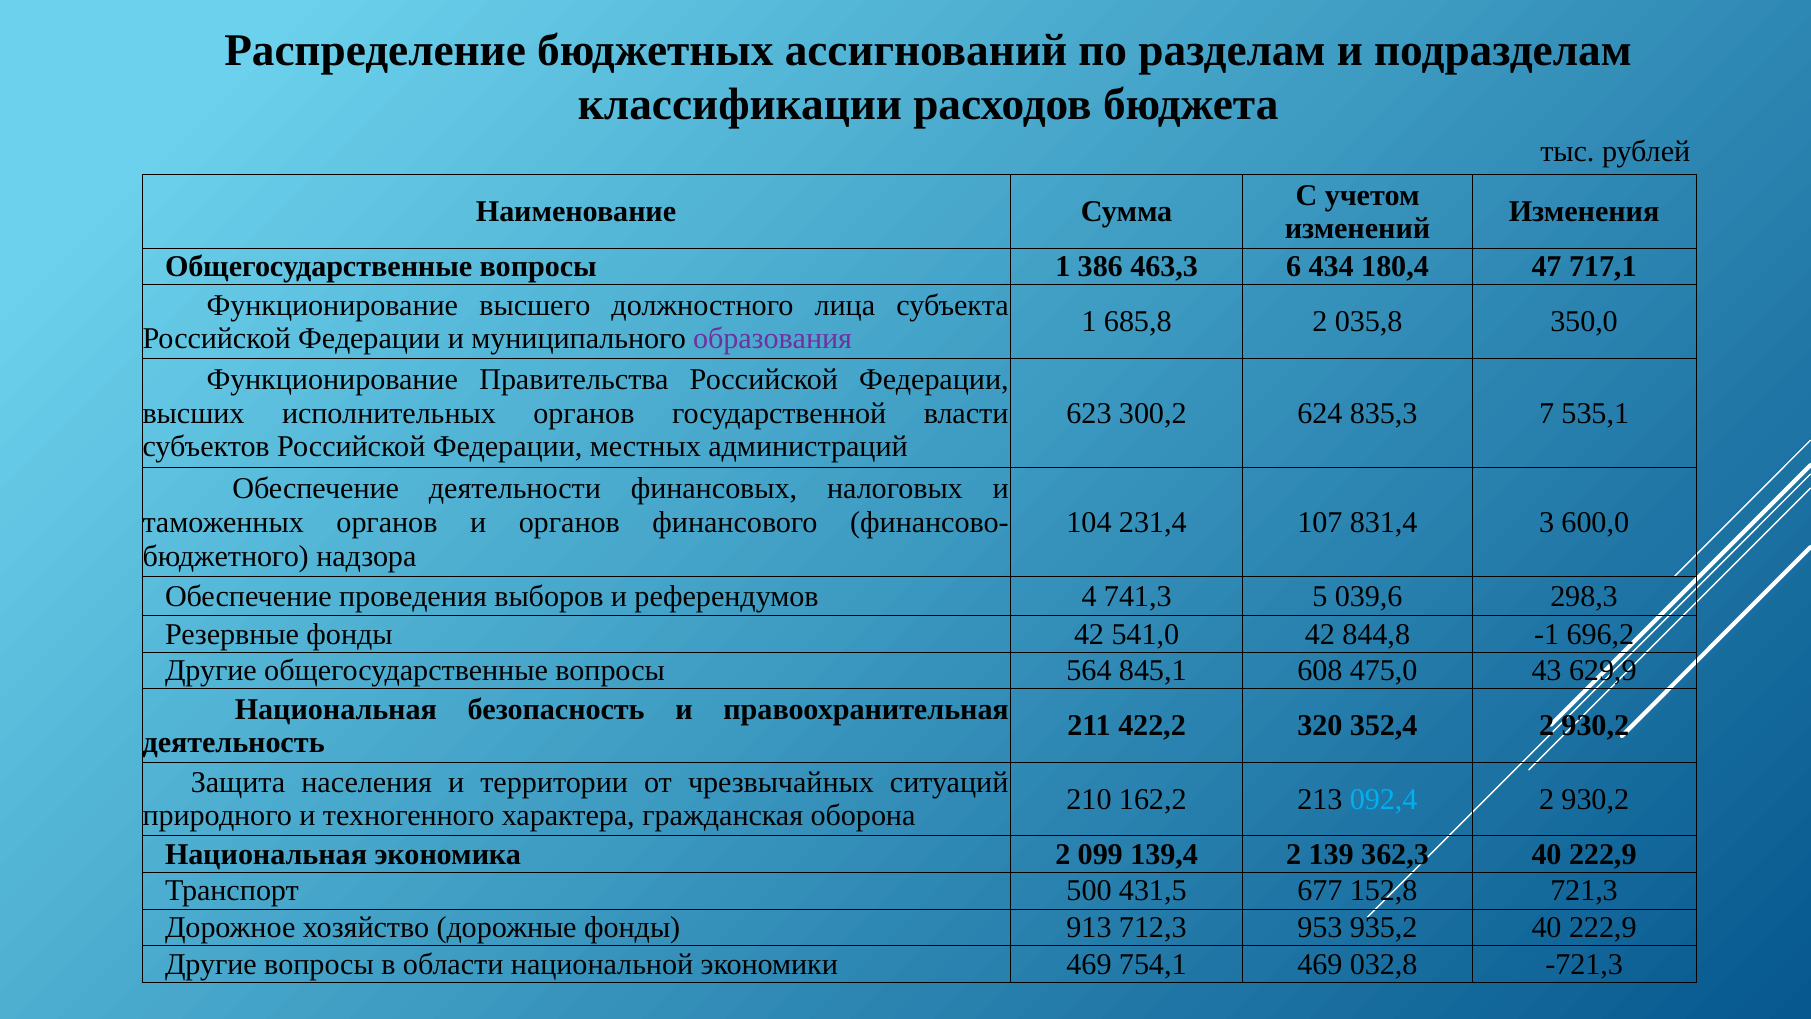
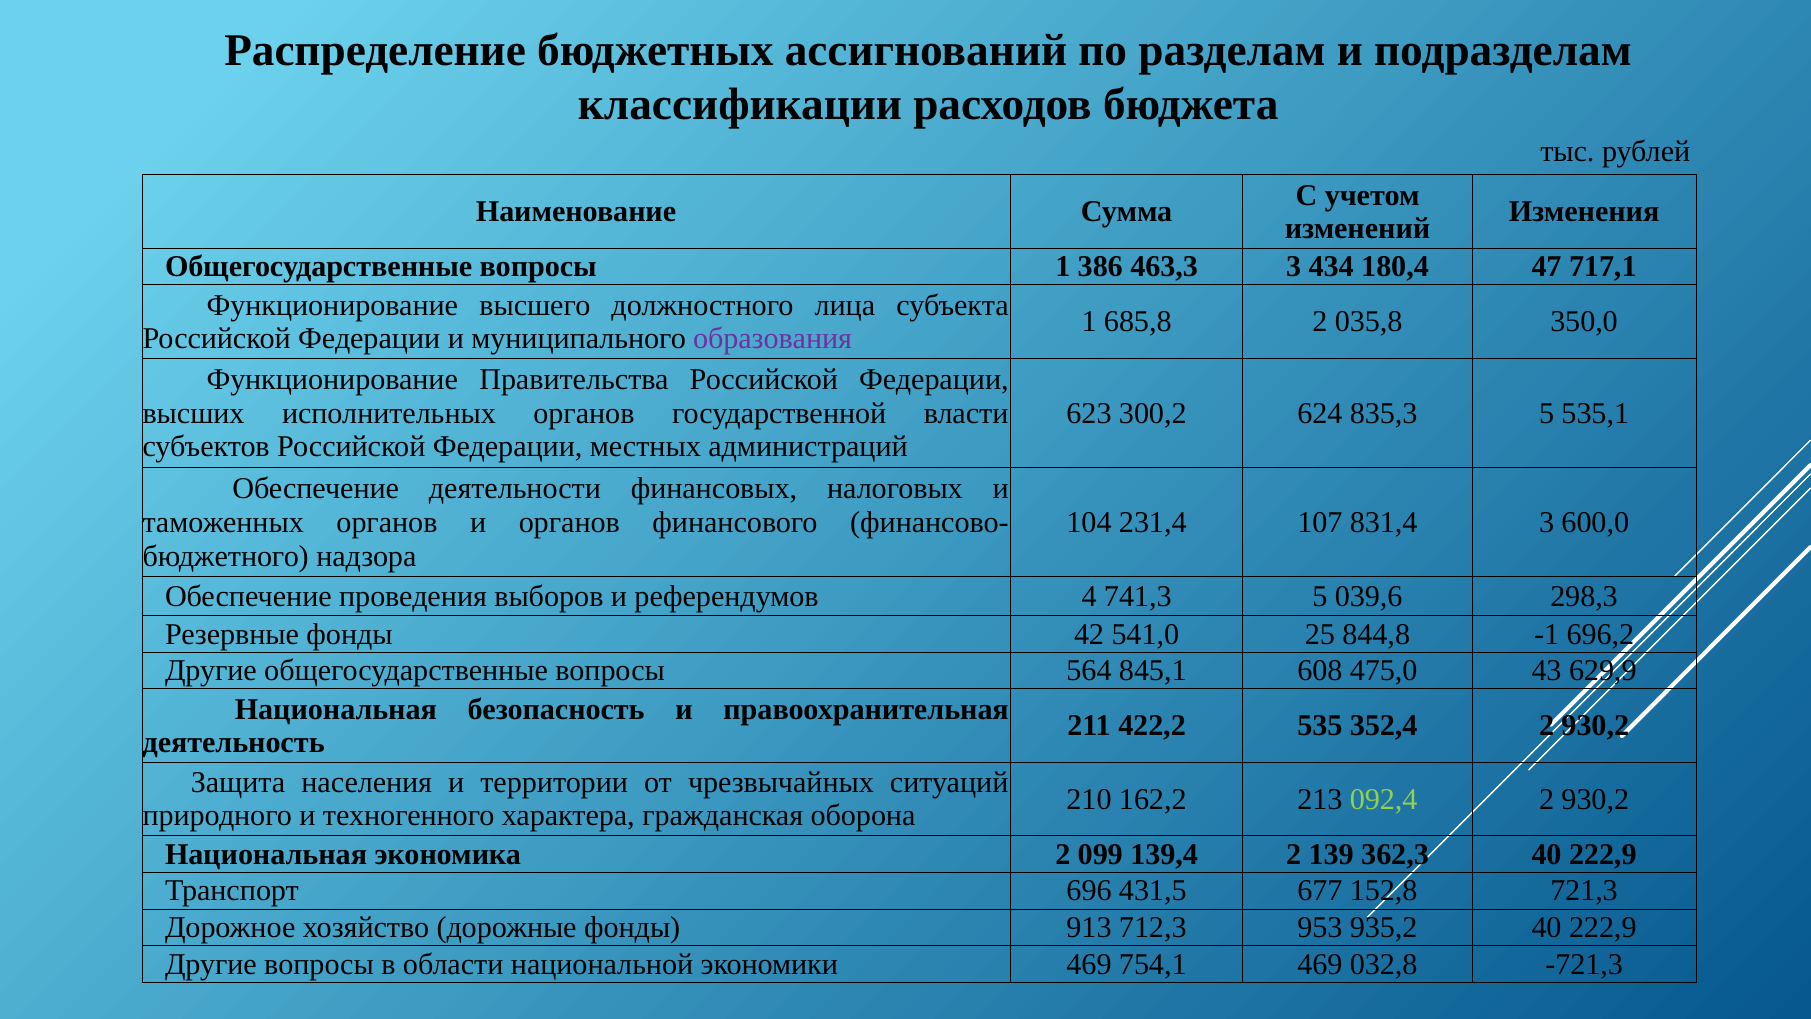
463,3 6: 6 -> 3
835,3 7: 7 -> 5
541,0 42: 42 -> 25
320: 320 -> 535
092,4 colour: light blue -> light green
500: 500 -> 696
